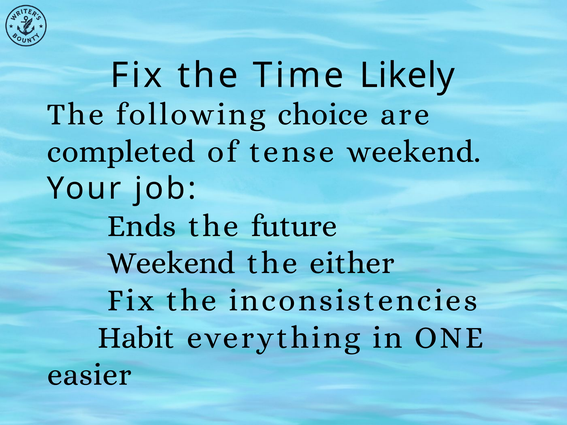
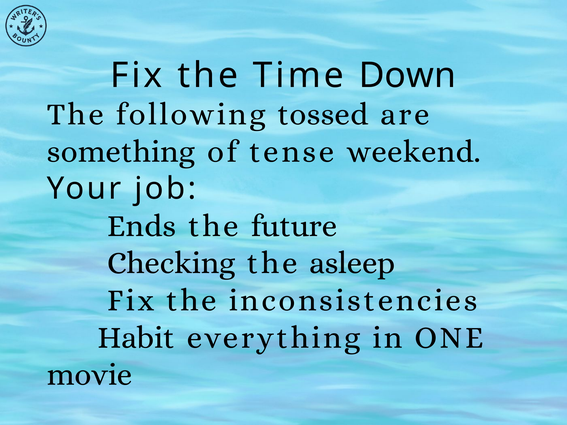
Likely: Likely -> Down
choice: choice -> tossed
completed: completed -> something
Weekend at (171, 263): Weekend -> Checking
either: either -> asleep
easier: easier -> movie
